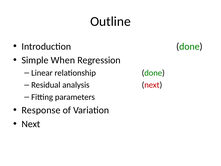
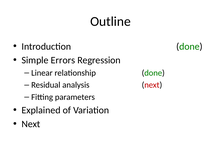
When: When -> Errors
Response: Response -> Explained
